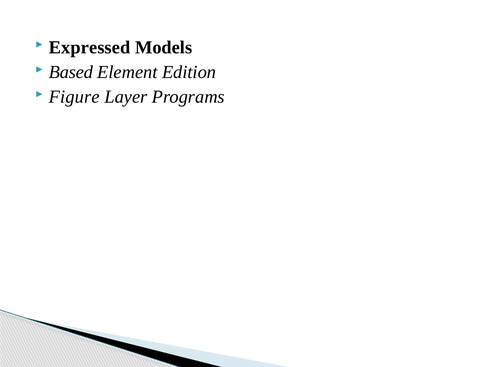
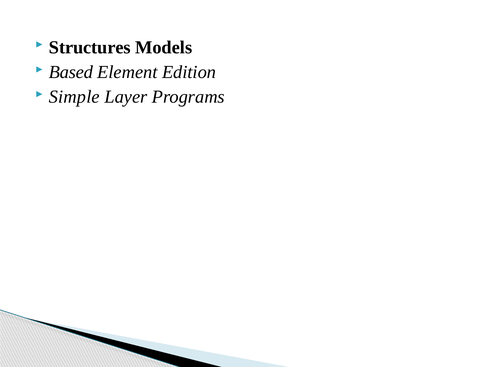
Expressed: Expressed -> Structures
Figure: Figure -> Simple
